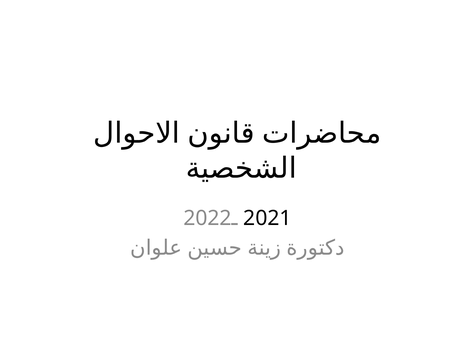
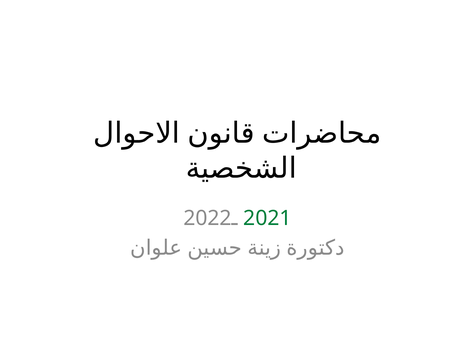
2021 colour: black -> green
